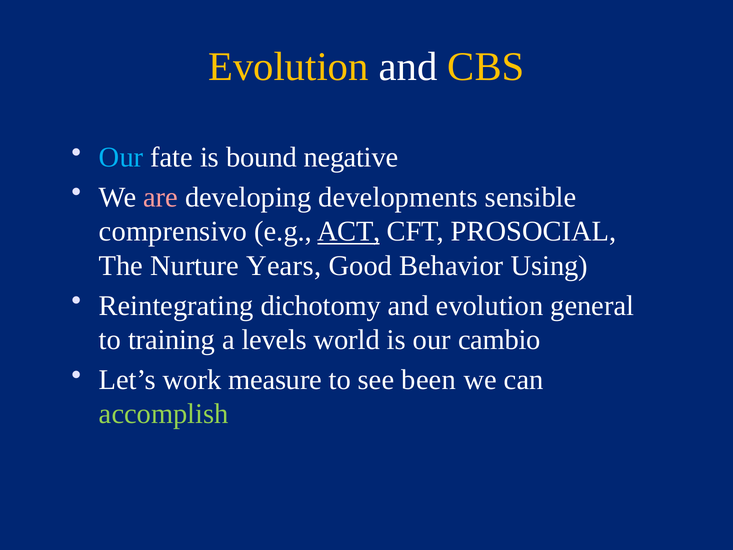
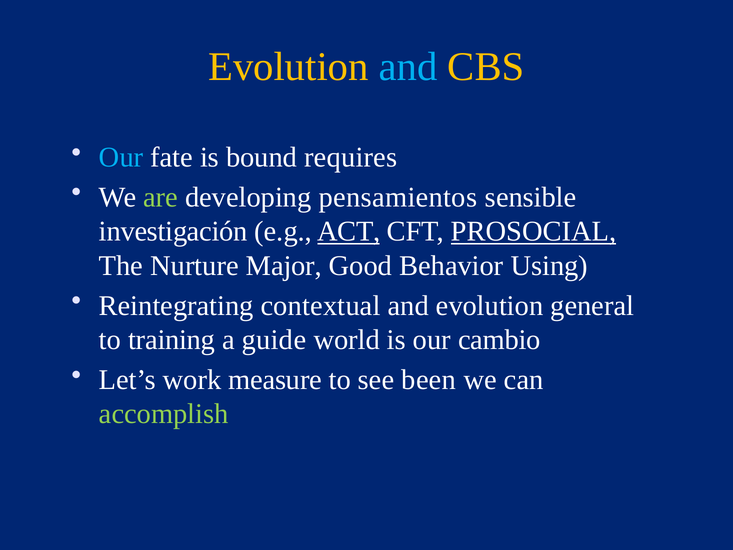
and at (408, 67) colour: white -> light blue
negative: negative -> requires
are colour: pink -> light green
developments: developments -> pensamientos
comprensivo: comprensivo -> investigación
PROSOCIAL underline: none -> present
Years: Years -> Major
dichotomy: dichotomy -> contextual
levels: levels -> guide
